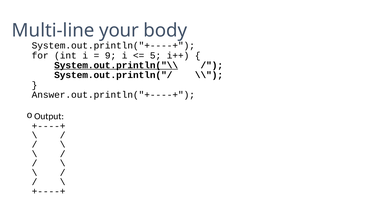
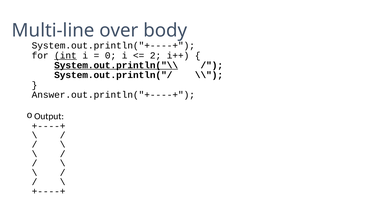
your: your -> over
int underline: none -> present
9: 9 -> 0
5: 5 -> 2
